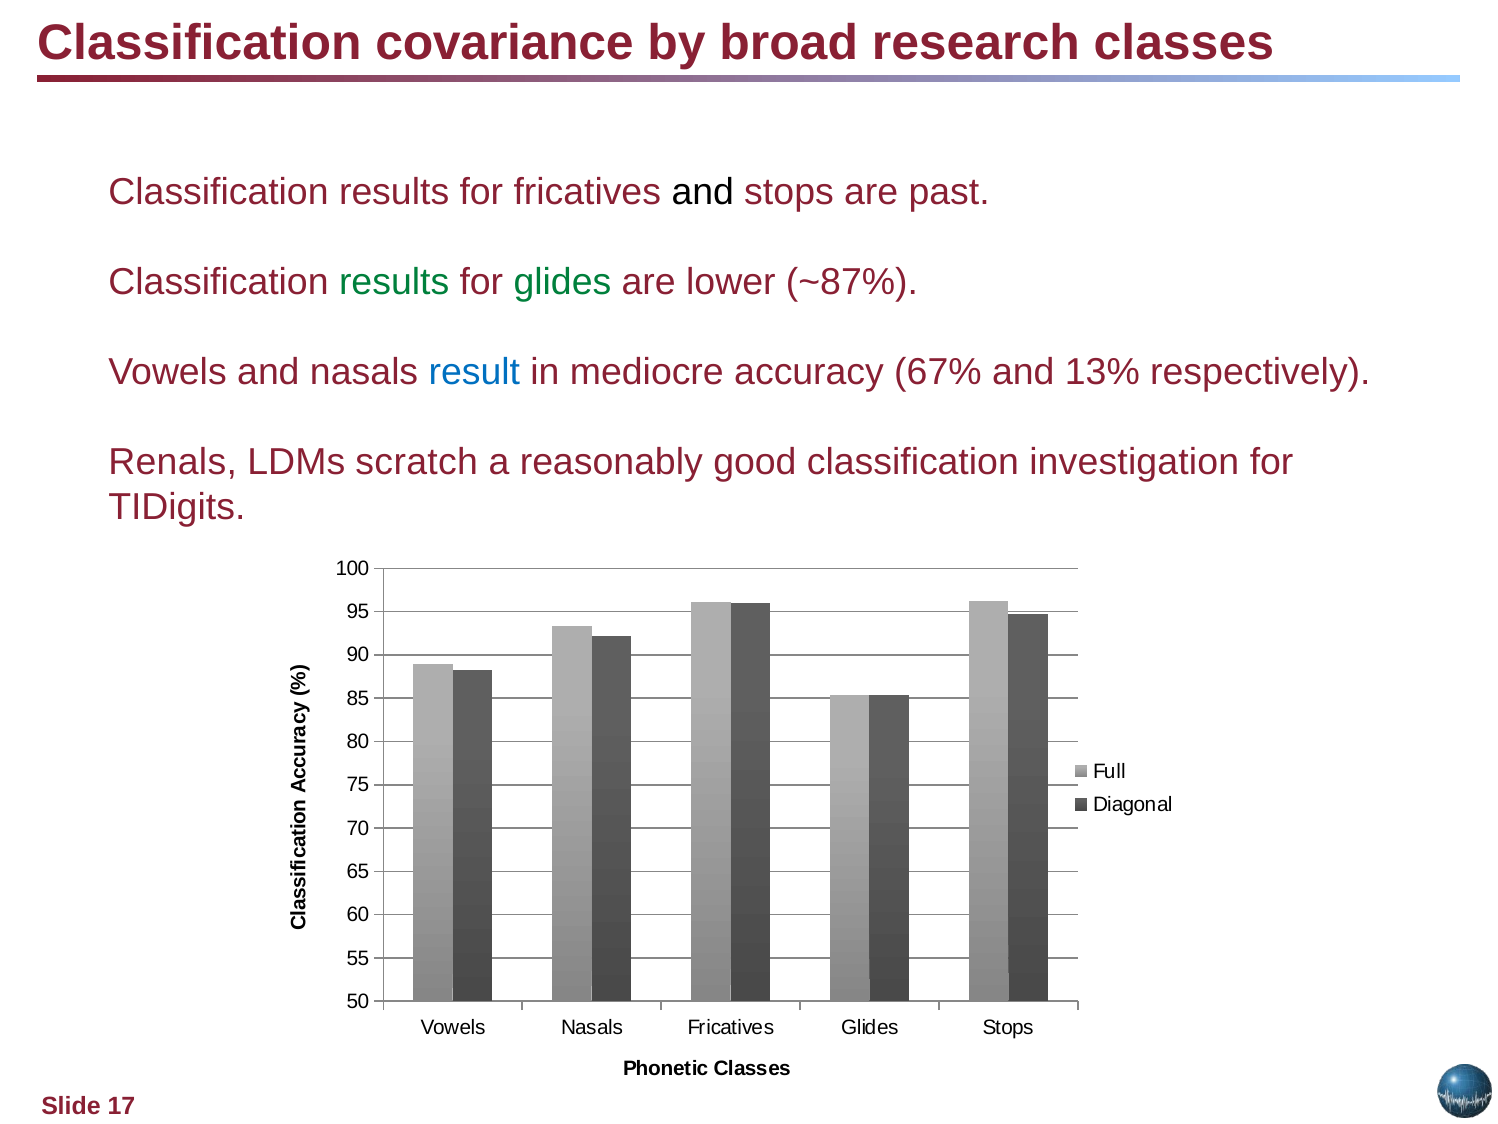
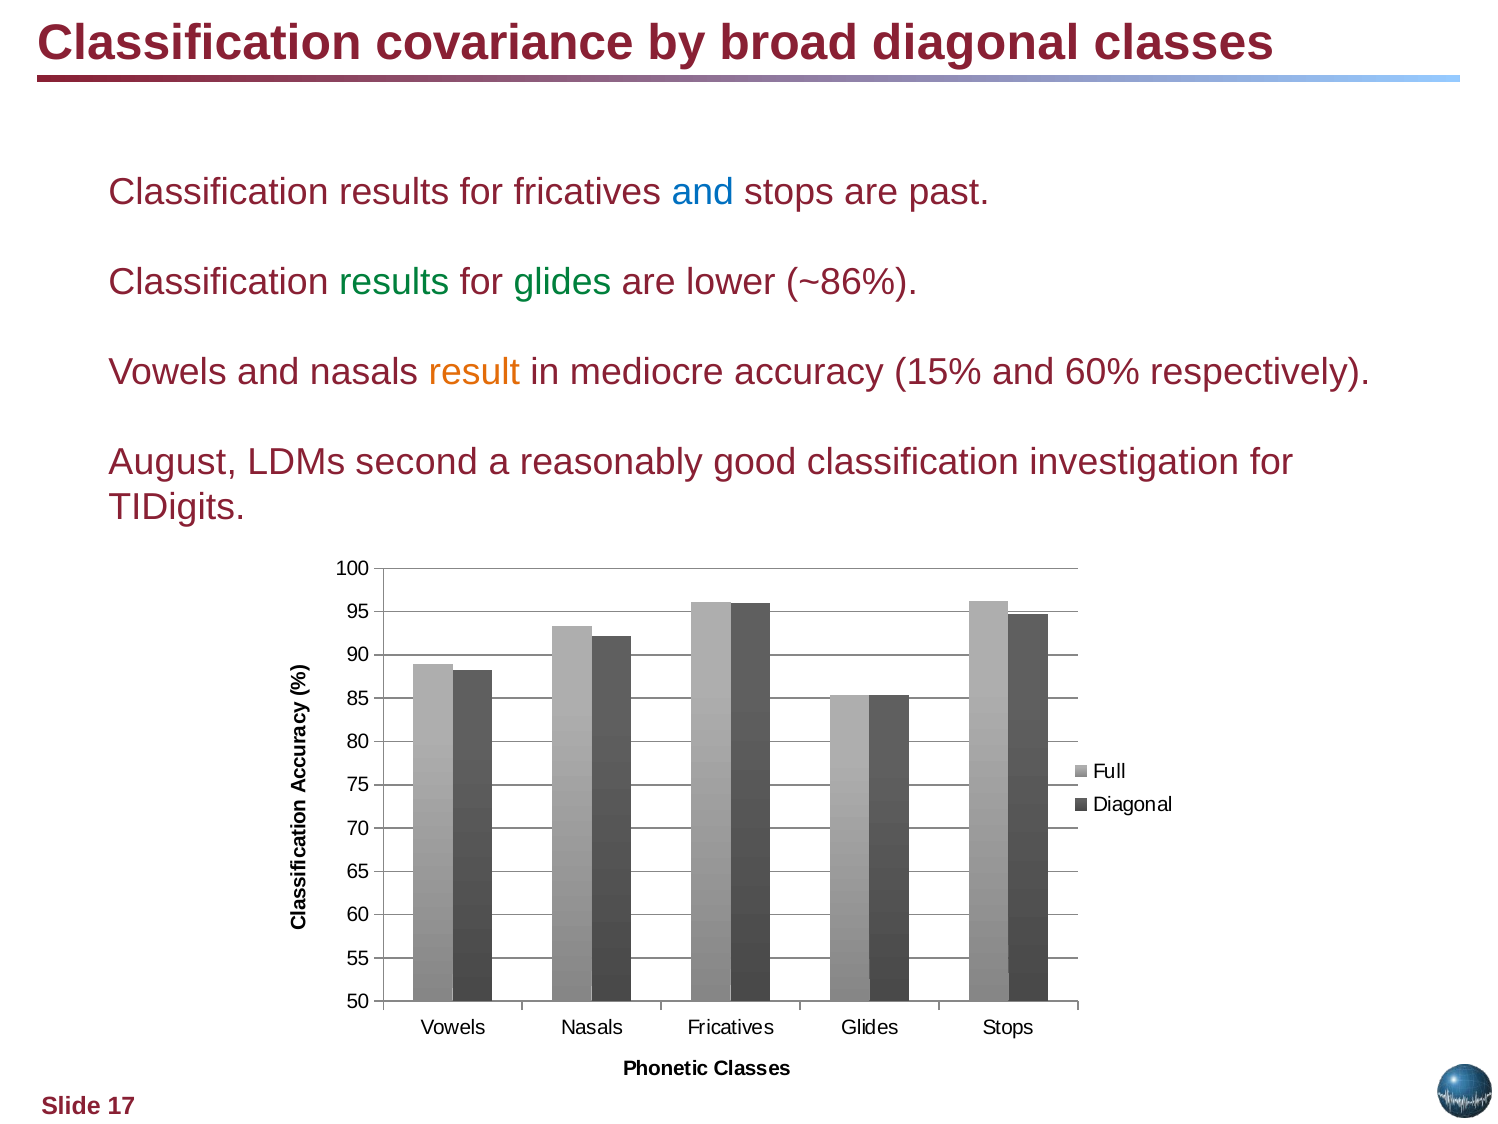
broad research: research -> diagonal
and at (703, 193) colour: black -> blue
~87%: ~87% -> ~86%
result colour: blue -> orange
67%: 67% -> 15%
13%: 13% -> 60%
Renals: Renals -> August
scratch: scratch -> second
